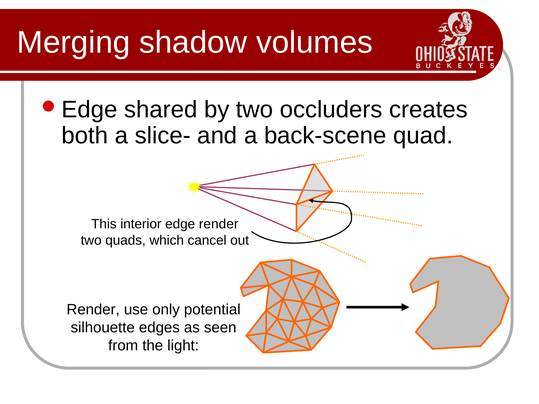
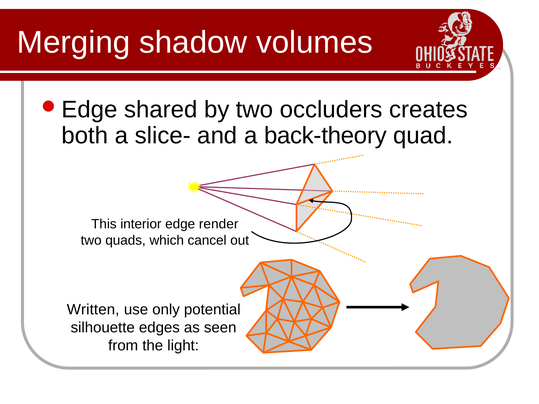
back-scene: back-scene -> back-theory
Render at (93, 310): Render -> Written
